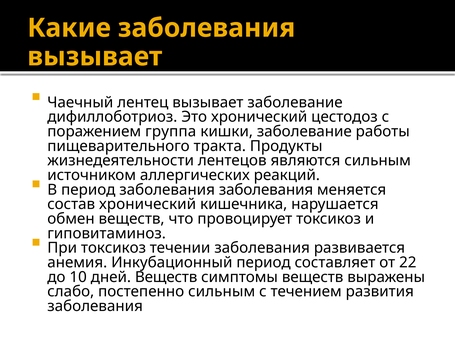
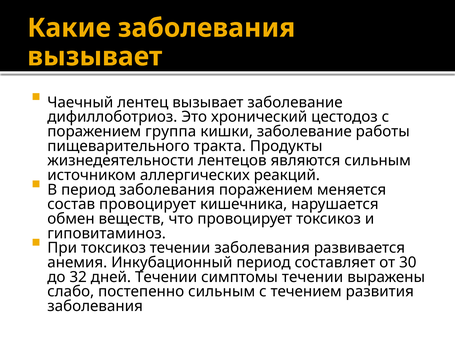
заболевания заболевания: заболевания -> поражением
состав хронический: хронический -> провоцирует
22: 22 -> 30
10: 10 -> 32
дней Веществ: Веществ -> Течении
симптомы веществ: веществ -> течении
